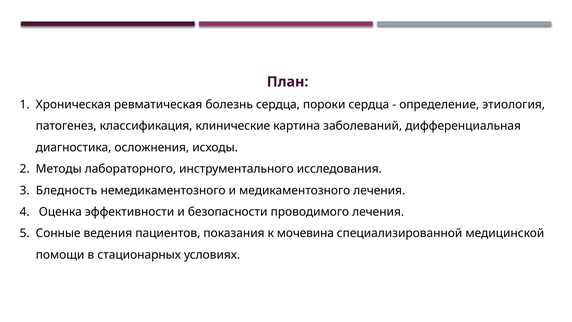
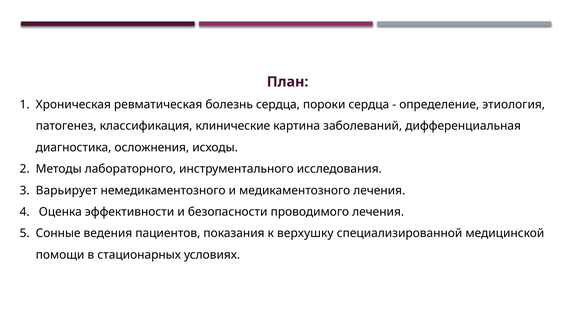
Бледность: Бледность -> Варьирует
мочевина: мочевина -> верхушку
